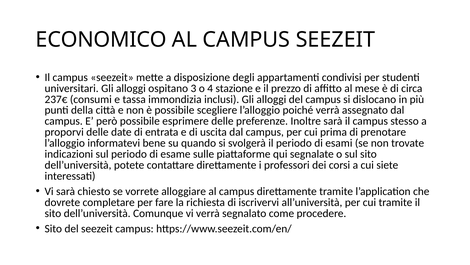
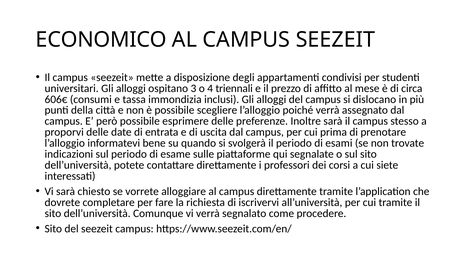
stazione: stazione -> triennali
237€: 237€ -> 606€
